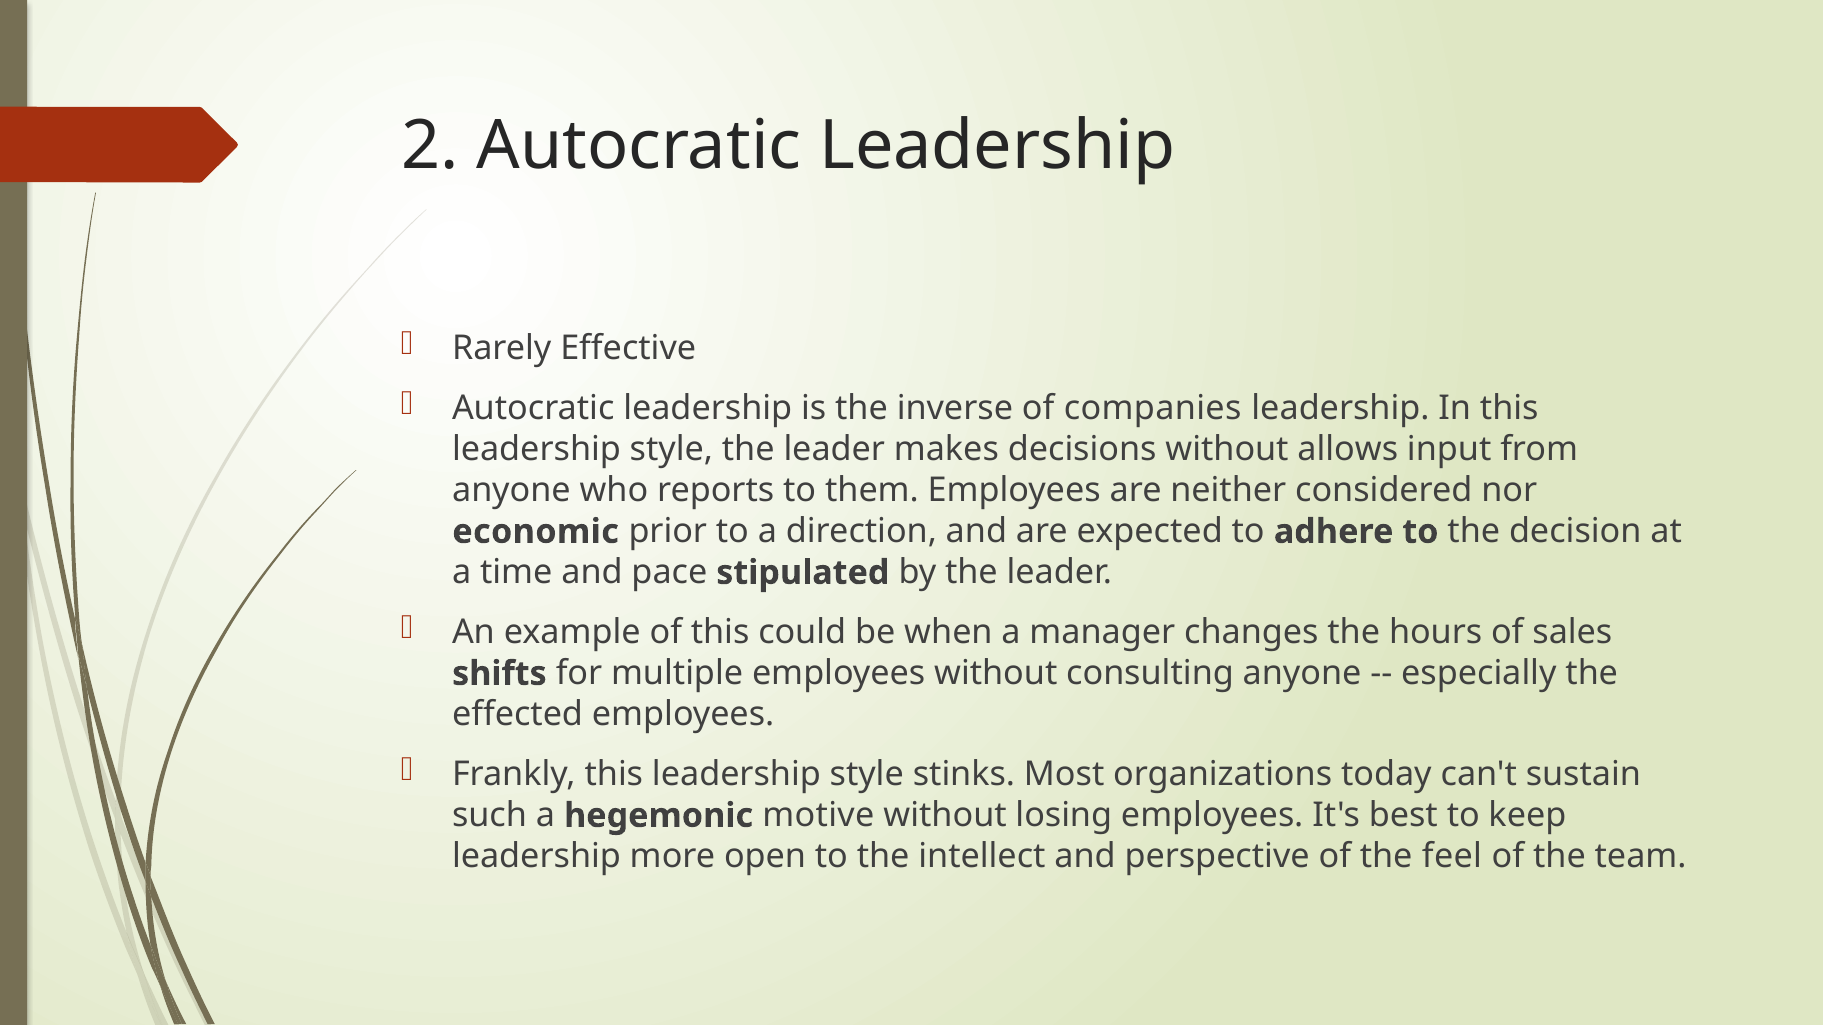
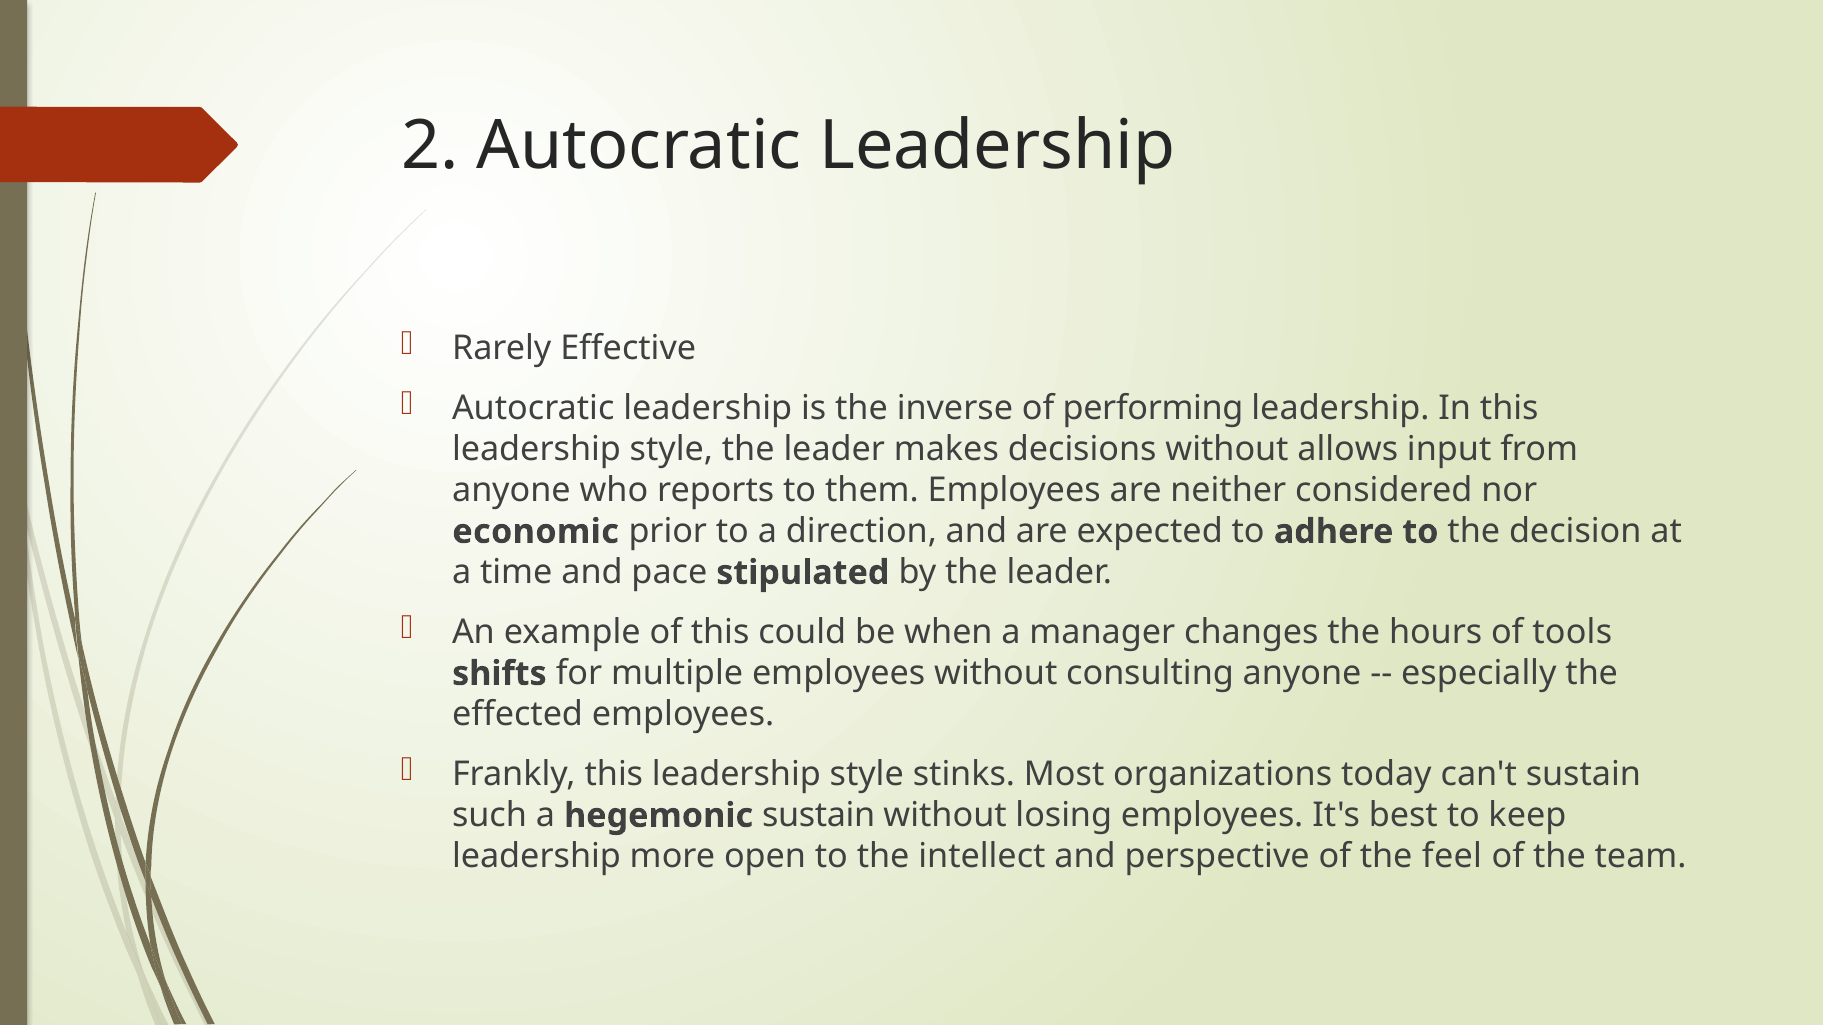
companies: companies -> performing
sales: sales -> tools
hegemonic motive: motive -> sustain
